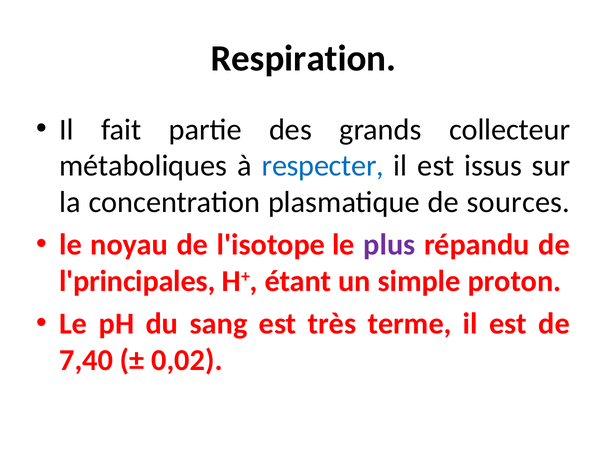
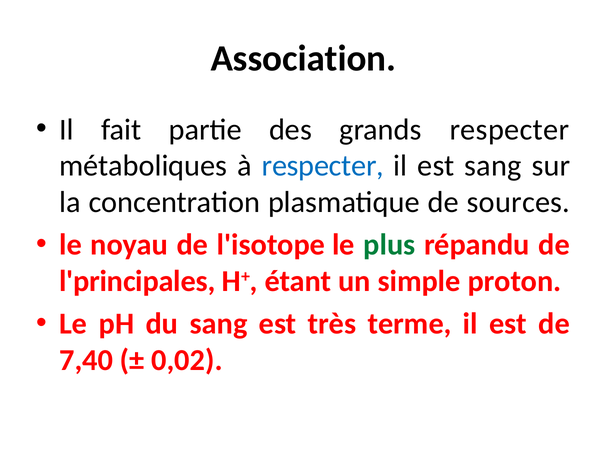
Respiration: Respiration -> Association
grands collecteur: collecteur -> respecter
est issus: issus -> sang
plus colour: purple -> green
